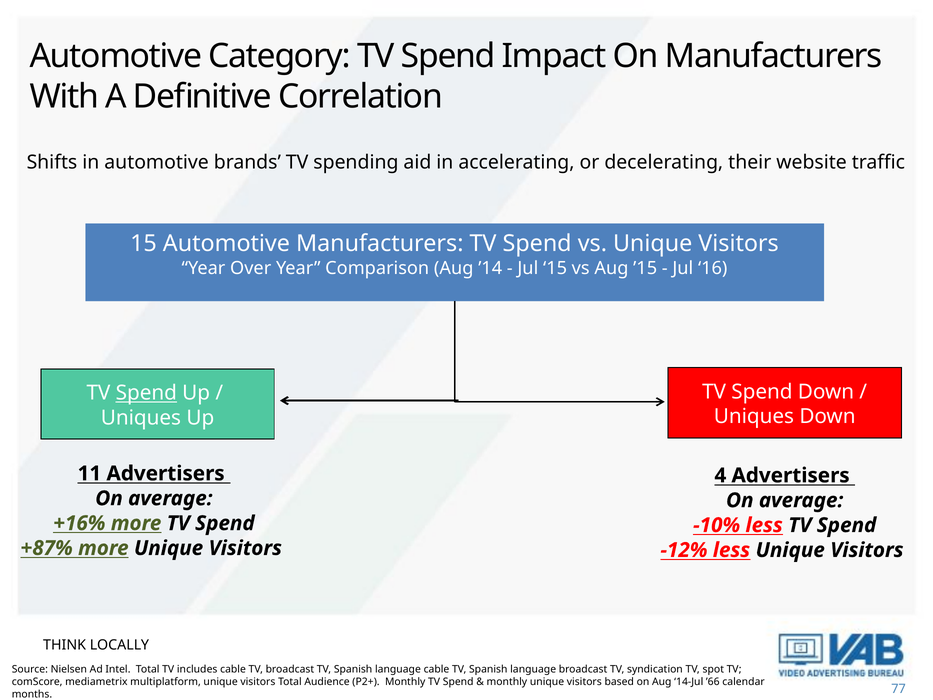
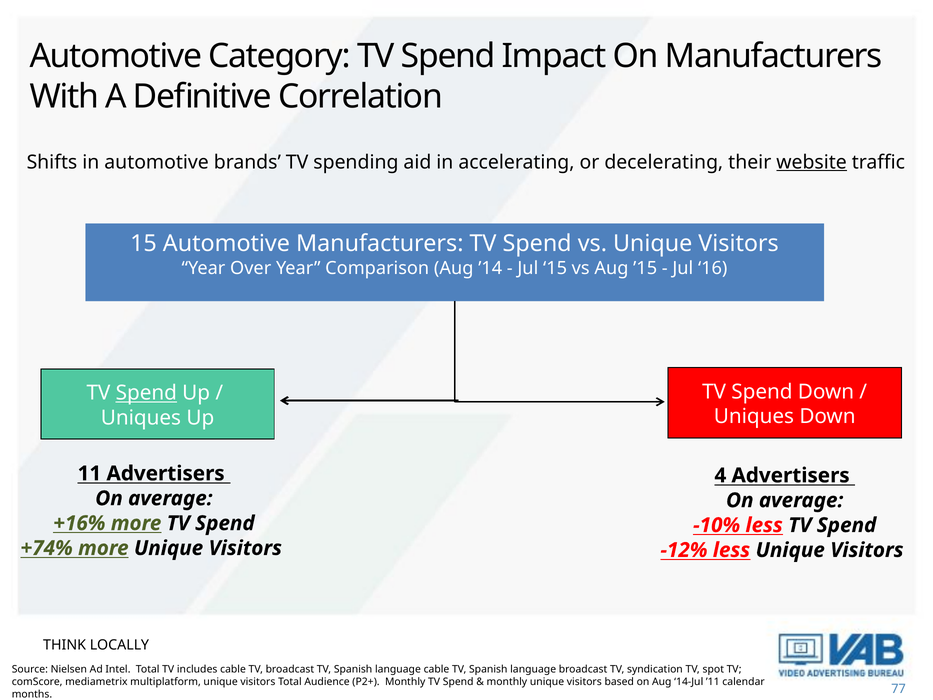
website underline: none -> present
+87%: +87% -> +74%
’66: ’66 -> ’11
